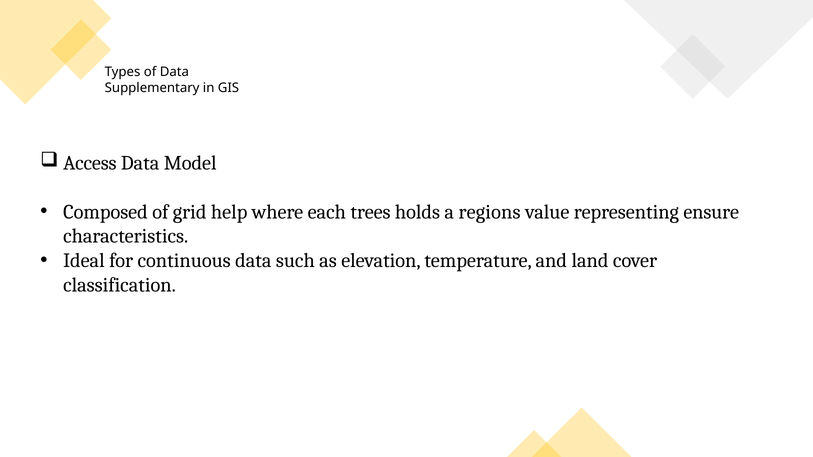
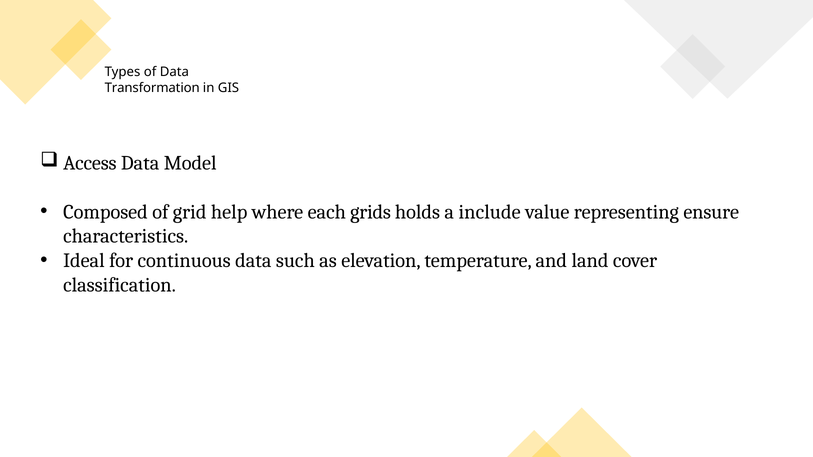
Supplementary: Supplementary -> Transformation
trees: trees -> grids
regions: regions -> include
